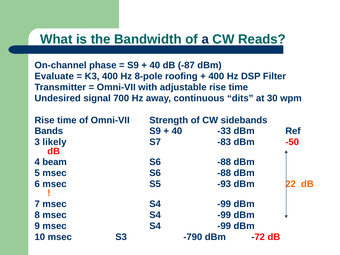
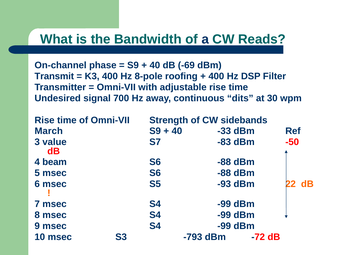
-87: -87 -> -69
Evaluate: Evaluate -> Transmit
Bands: Bands -> March
likely: likely -> value
-790: -790 -> -793
